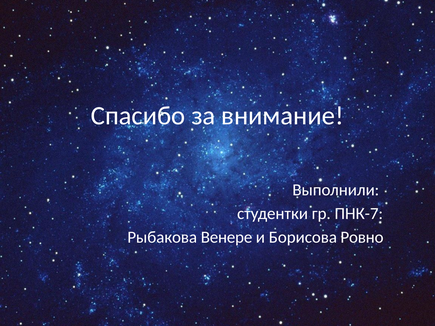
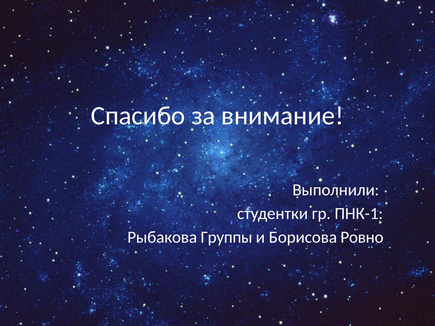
ПНК-7: ПНК-7 -> ПНК-1
Венере: Венере -> Группы
